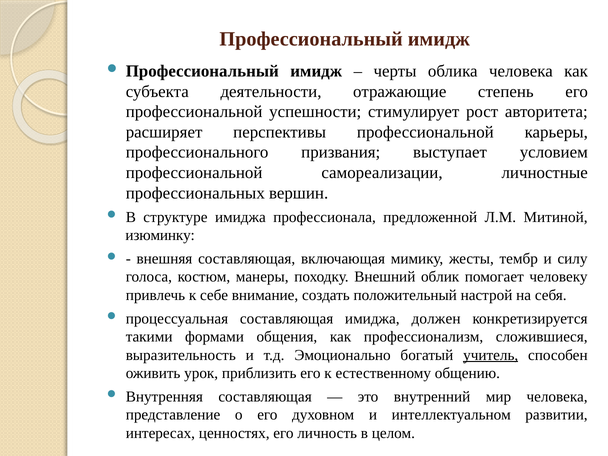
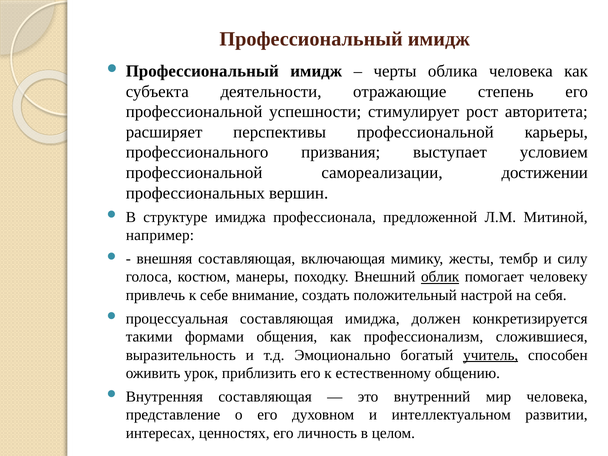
личностные: личностные -> достижении
изюминку: изюминку -> например
облик underline: none -> present
